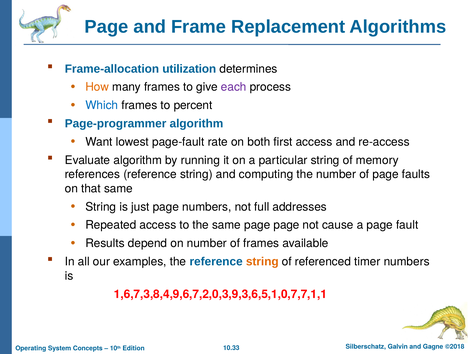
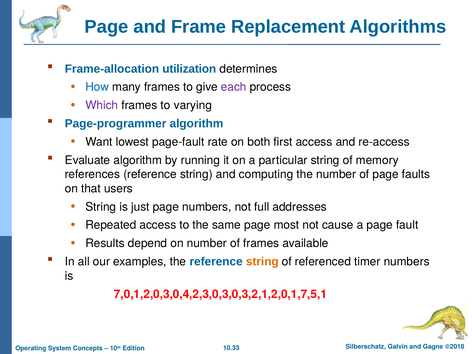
How colour: orange -> blue
Which colour: blue -> purple
percent: percent -> varying
that same: same -> users
page page: page -> most
1,6,7,3,8,4,9,6,7,2,0,3,9,3,6,5,1,0,7,7,1,1: 1,6,7,3,8,4,9,6,7,2,0,3,9,3,6,5,1,0,7,7,1,1 -> 7,0,1,2,0,3,0,4,2,3,0,3,0,3,2,1,2,0,1,7,5,1
